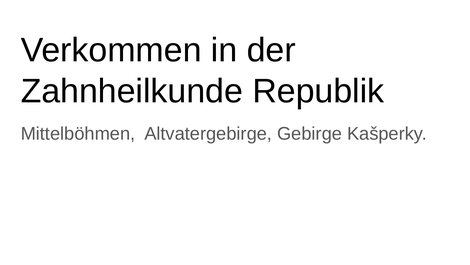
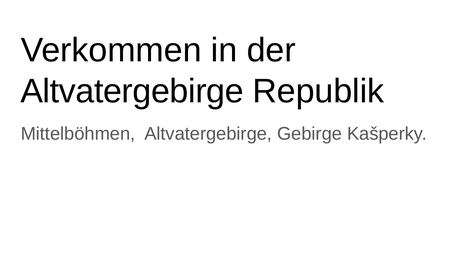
Zahnheilkunde at (132, 91): Zahnheilkunde -> Altvatergebirge
